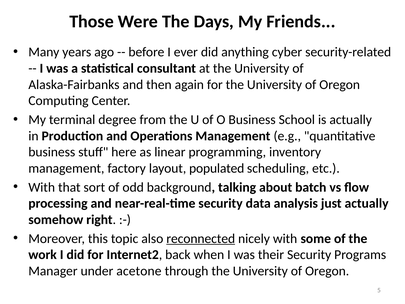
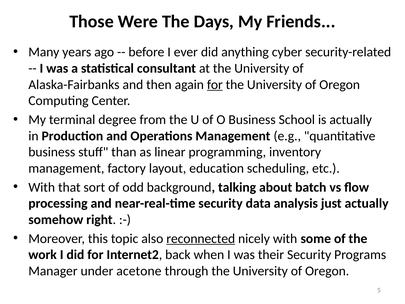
for at (215, 85) underline: none -> present
here: here -> than
populated: populated -> education
